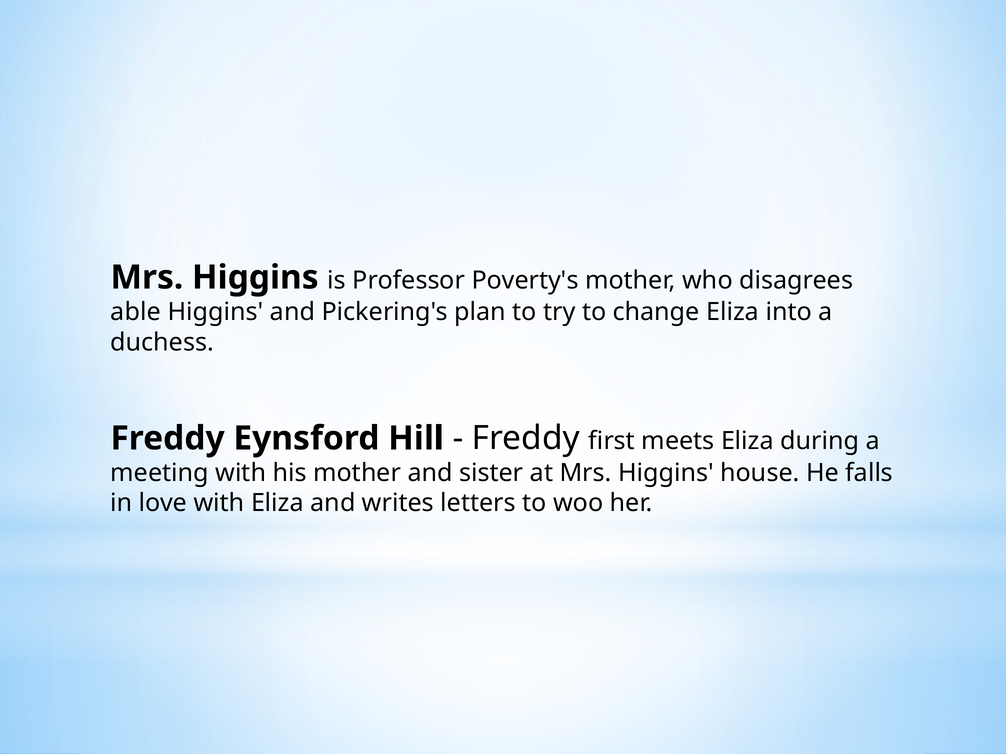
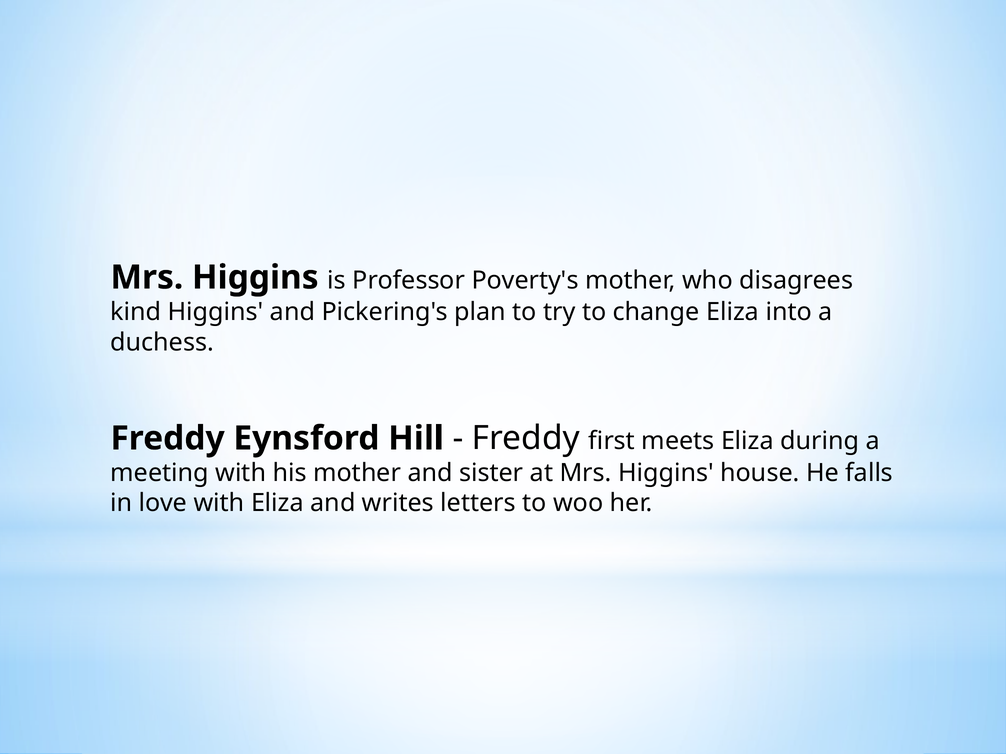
able: able -> kind
